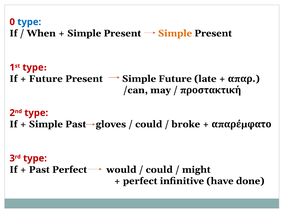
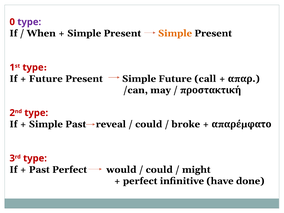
type at (29, 22) colour: blue -> purple
late: late -> call
gloves: gloves -> reveal
